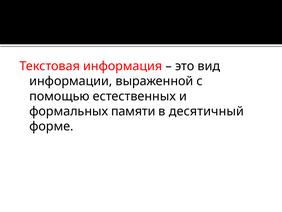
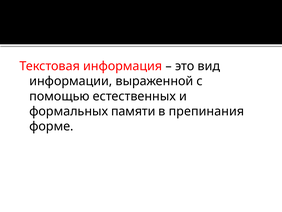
десятичный: десятичный -> препинания
